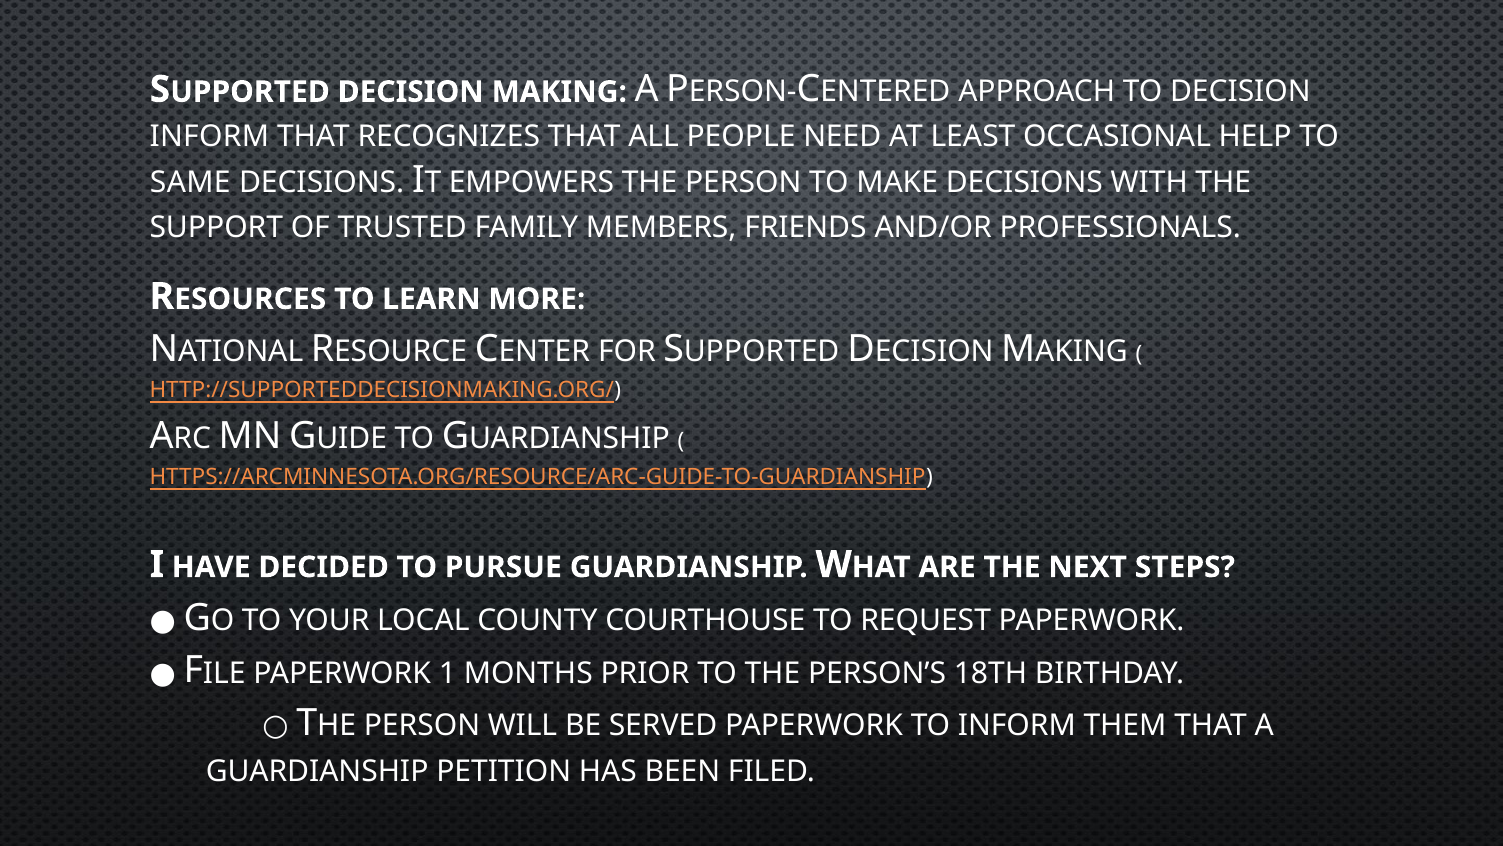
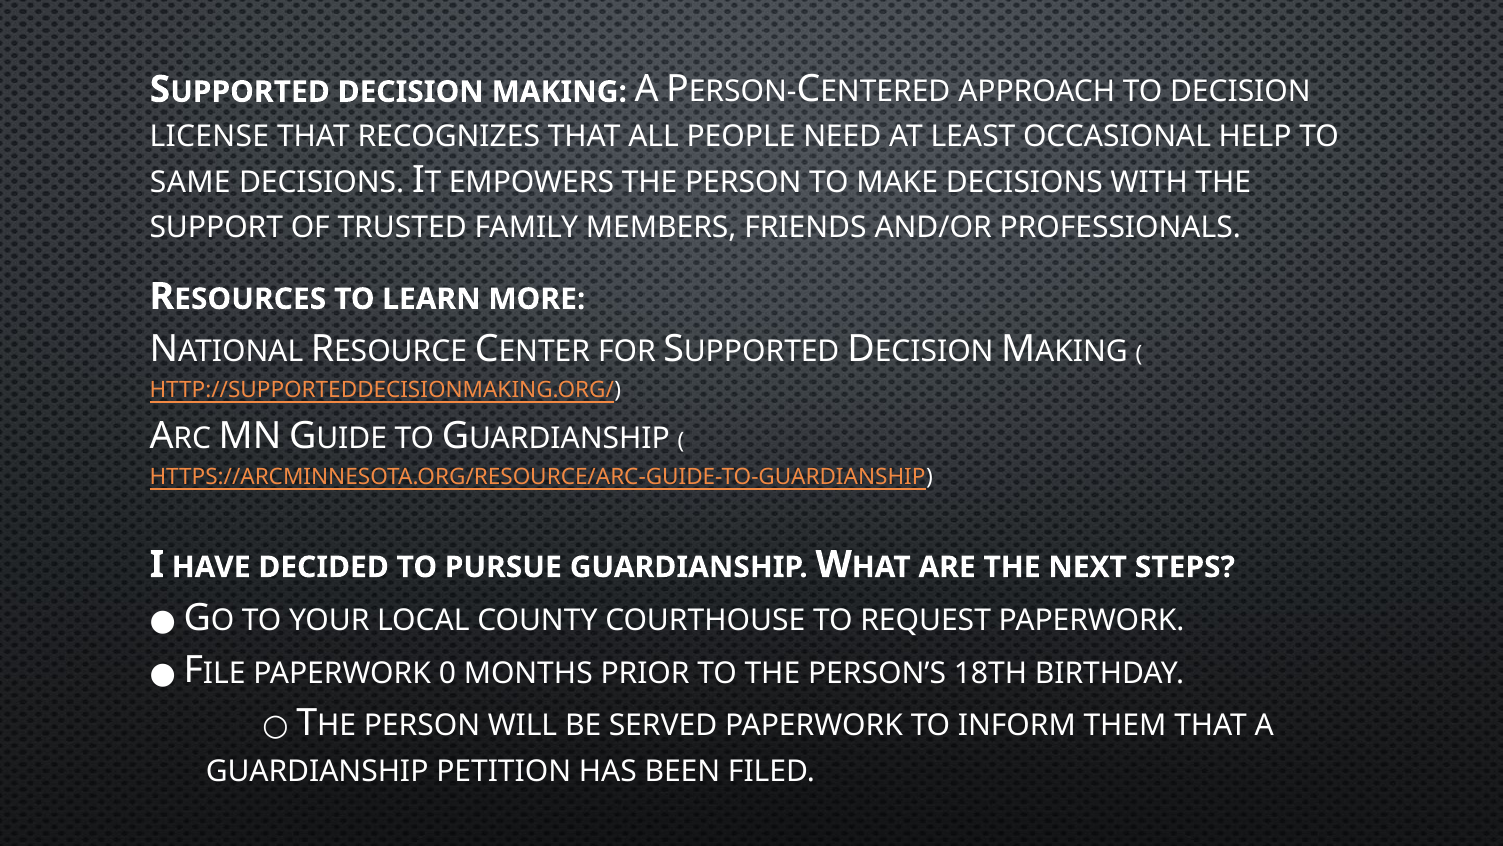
INFORM at (209, 137): INFORM -> LICENSE
1: 1 -> 0
